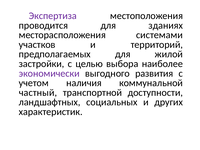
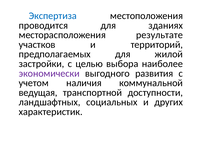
Экспертиза colour: purple -> blue
системами: системами -> результате
частный: частный -> ведущая
